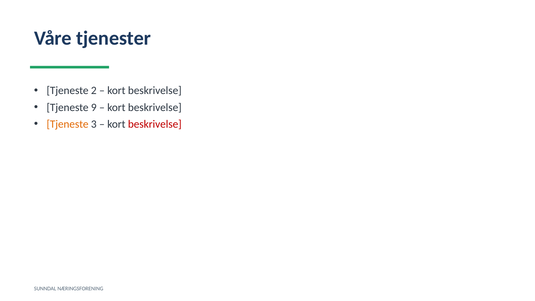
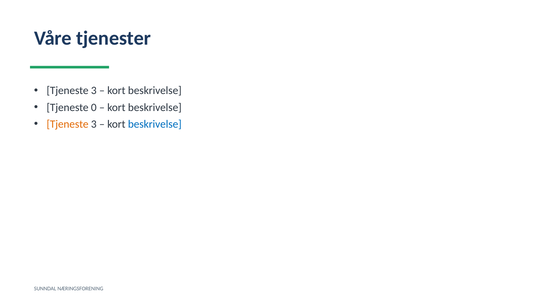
2 at (94, 91): 2 -> 3
9: 9 -> 0
beskrivelse at (155, 124) colour: red -> blue
